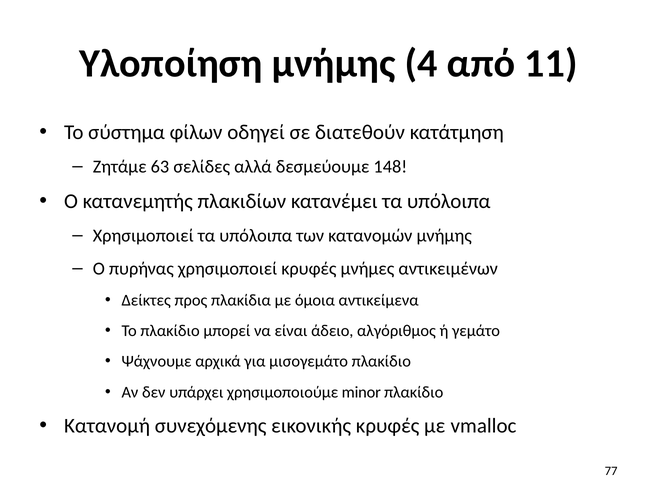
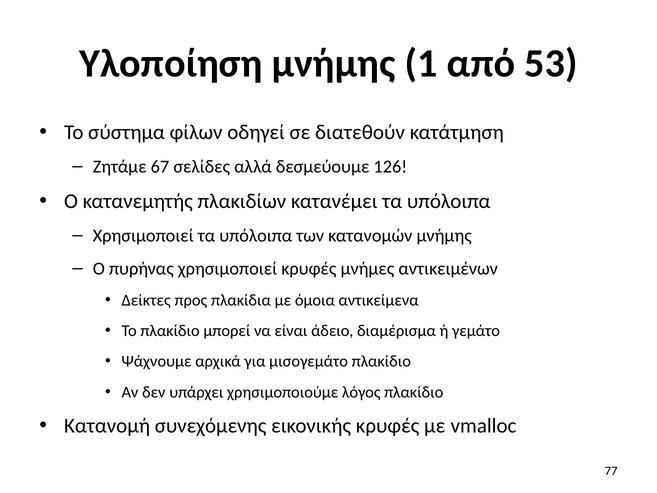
4: 4 -> 1
11: 11 -> 53
63: 63 -> 67
148: 148 -> 126
αλγόριθμος: αλγόριθμος -> διαμέρισμα
minor: minor -> λόγος
